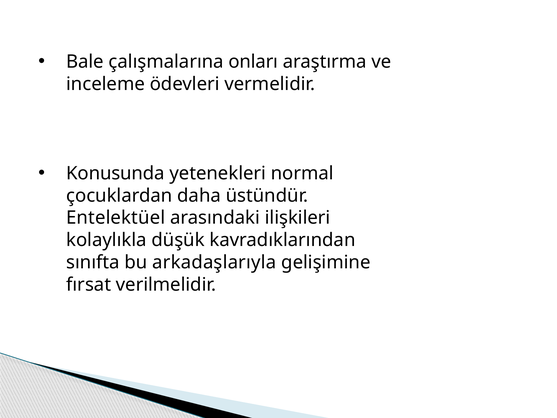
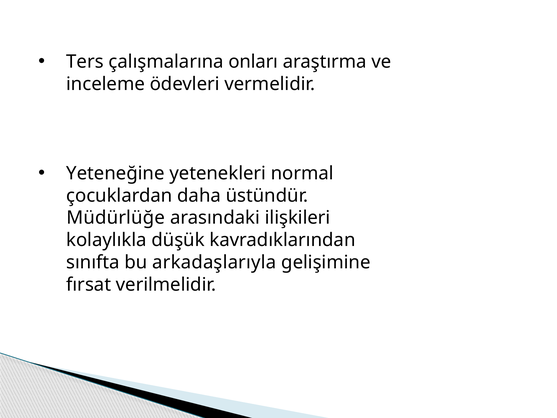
Bale: Bale -> Ters
Konusunda: Konusunda -> Yeteneğine
Entelektüel: Entelektüel -> Müdürlüğe
